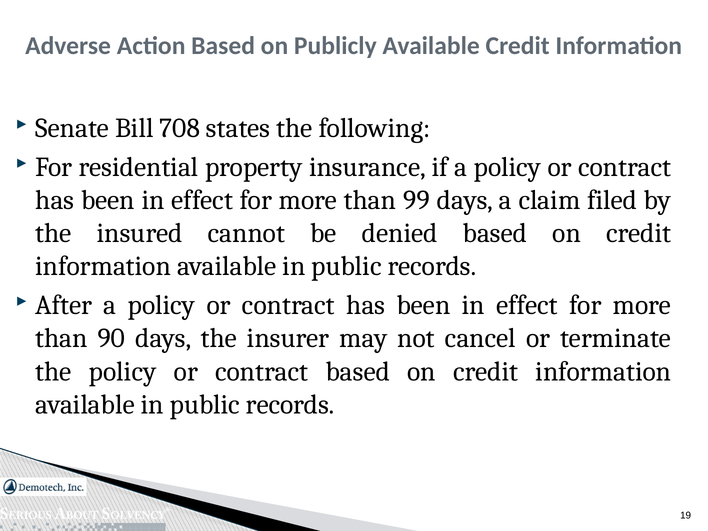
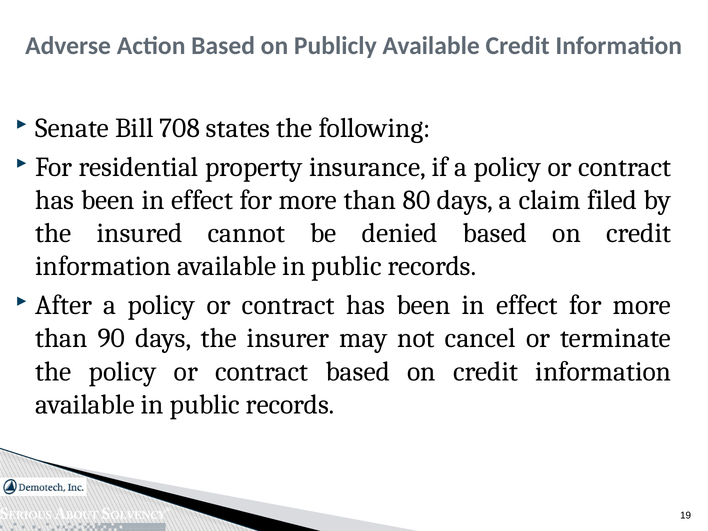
99: 99 -> 80
